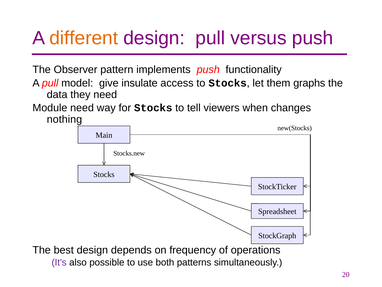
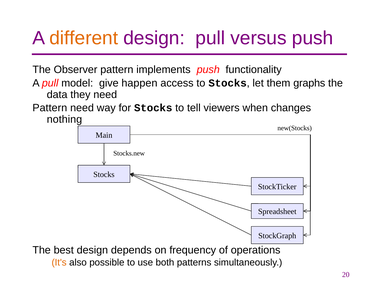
insulate: insulate -> happen
Module at (50, 108): Module -> Pattern
It's colour: purple -> orange
